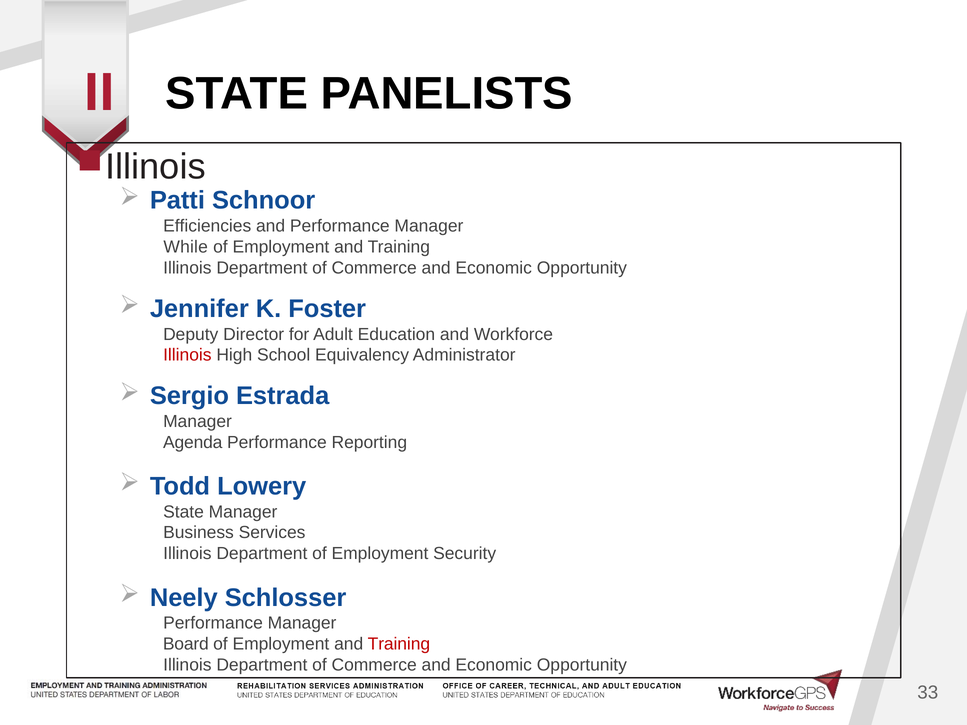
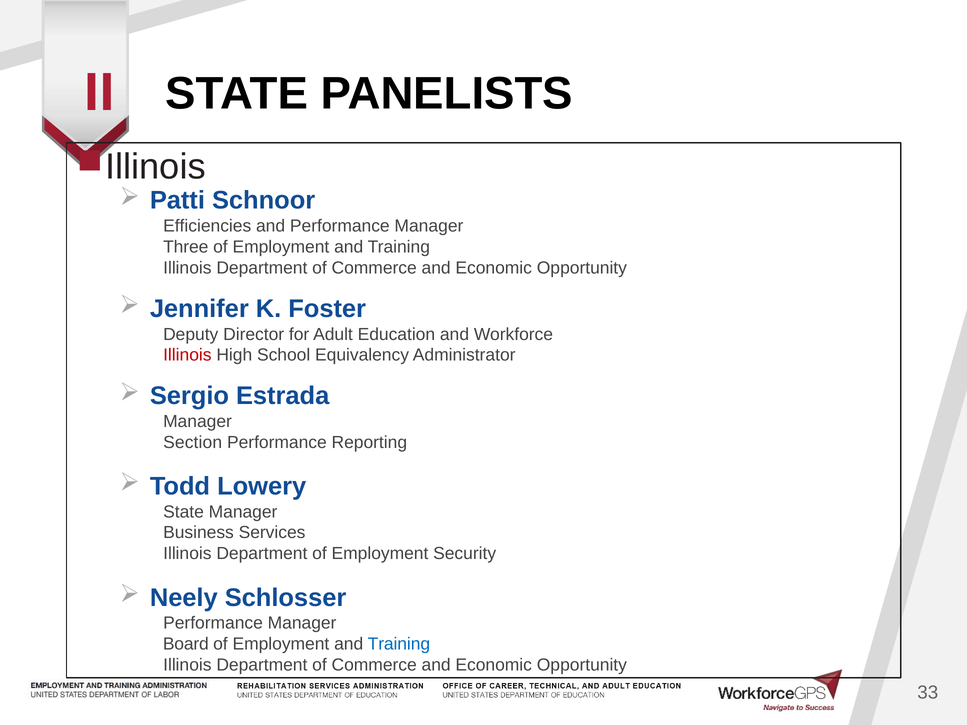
While: While -> Three
Agenda: Agenda -> Section
Training at (399, 644) colour: red -> blue
